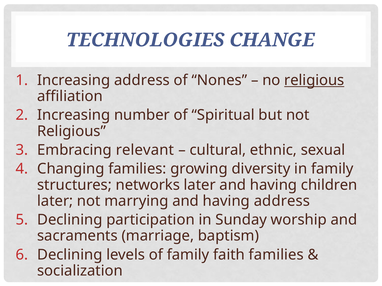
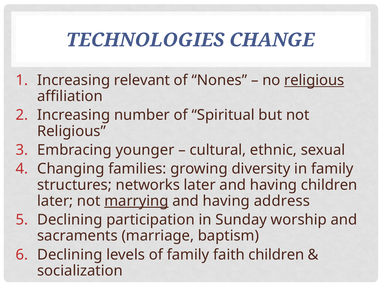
Increasing address: address -> relevant
relevant: relevant -> younger
marrying underline: none -> present
faith families: families -> children
